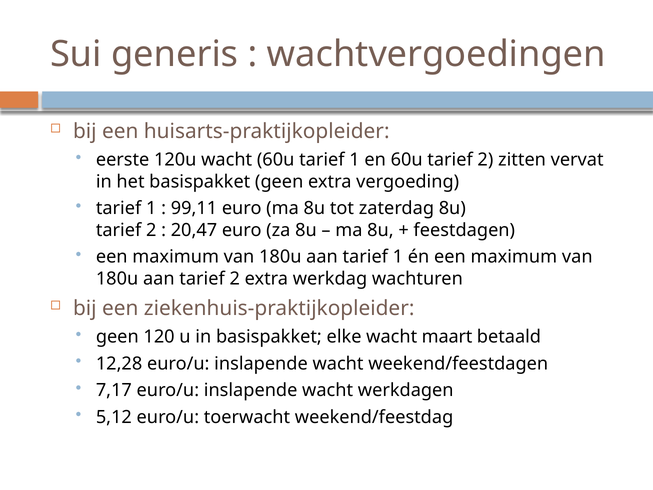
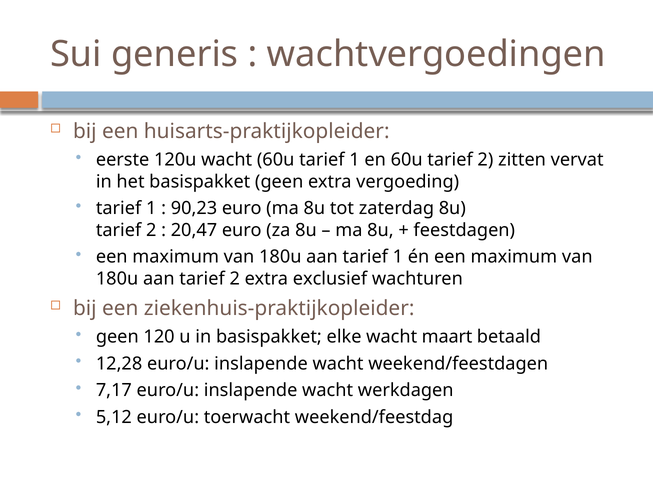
99,11: 99,11 -> 90,23
werkdag: werkdag -> exclusief
